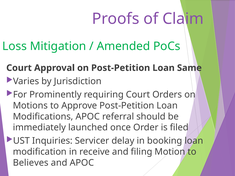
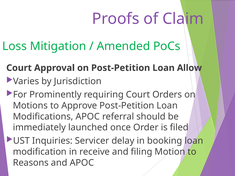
Same: Same -> Allow
Believes: Believes -> Reasons
